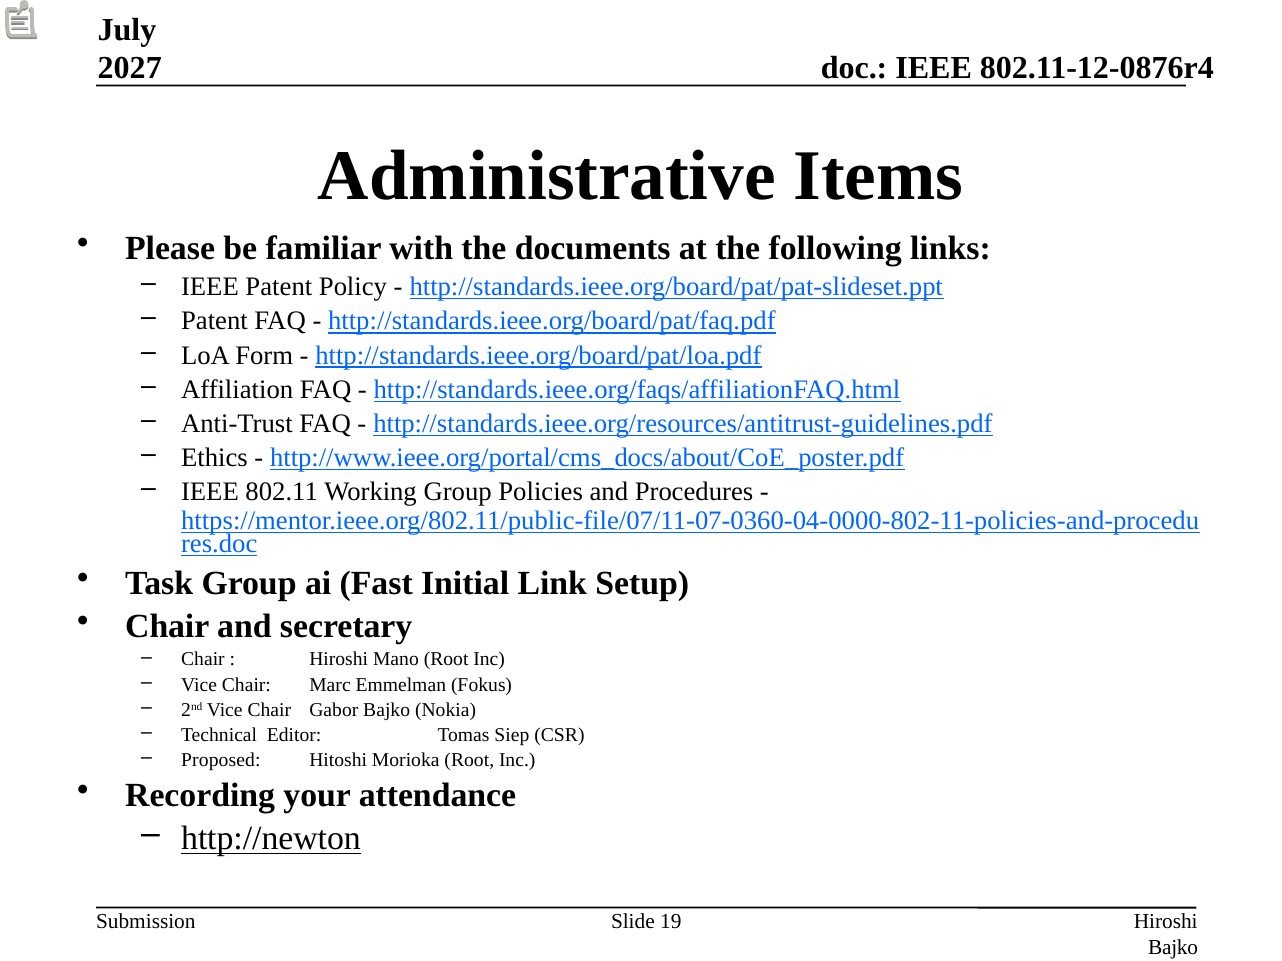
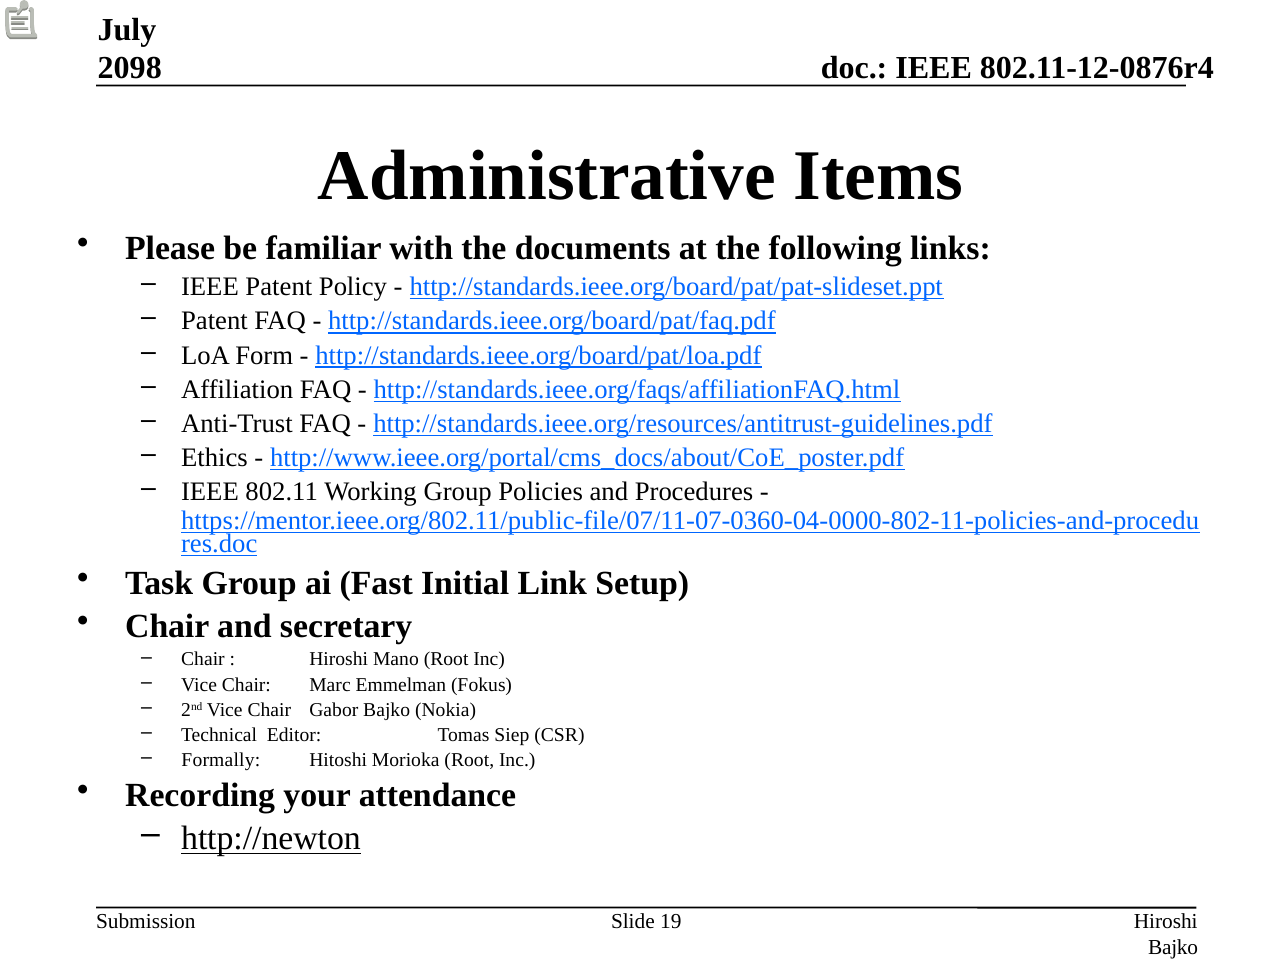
2027: 2027 -> 2098
Proposed: Proposed -> Formally
